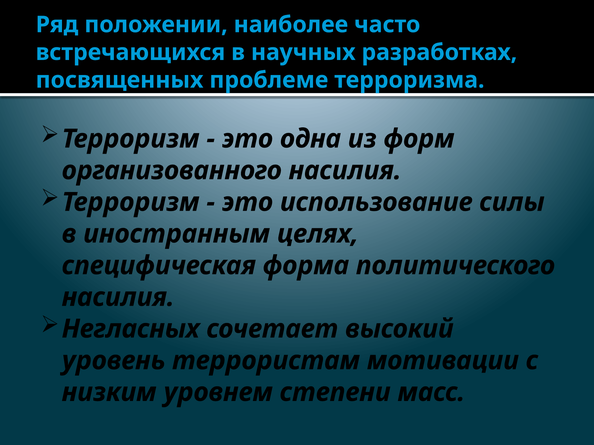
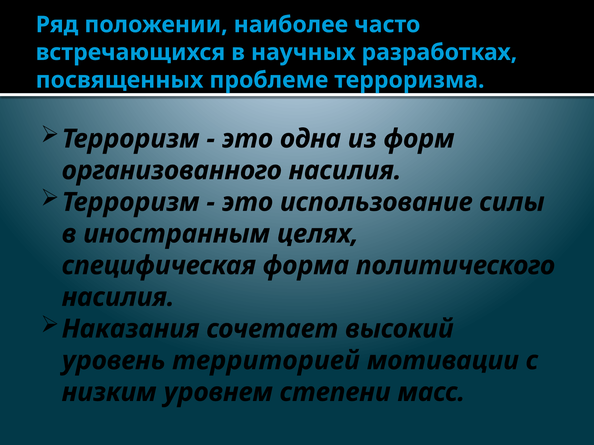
Негласных: Негласных -> Наказания
террористам: террористам -> территорией
